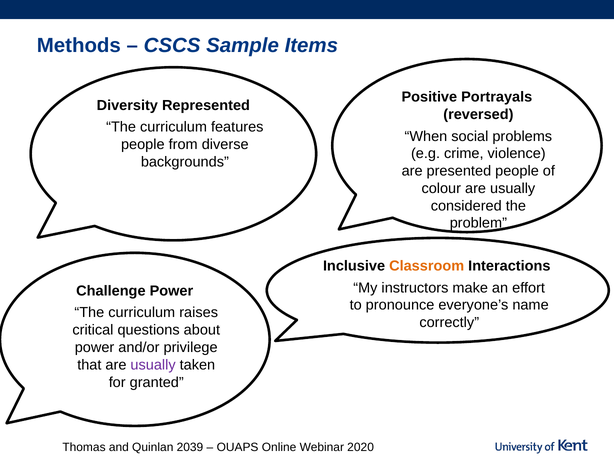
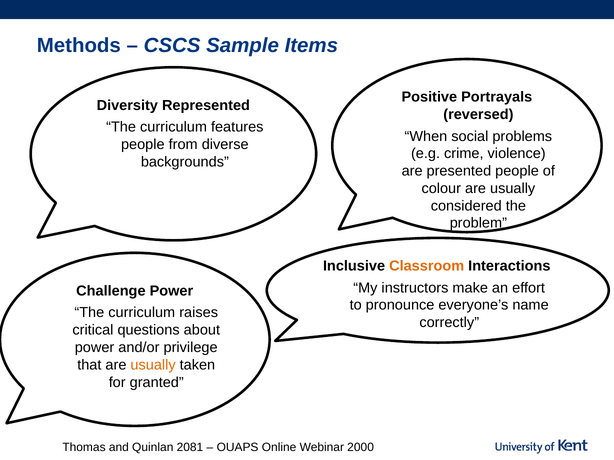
usually at (153, 365) colour: purple -> orange
2039: 2039 -> 2081
2020: 2020 -> 2000
